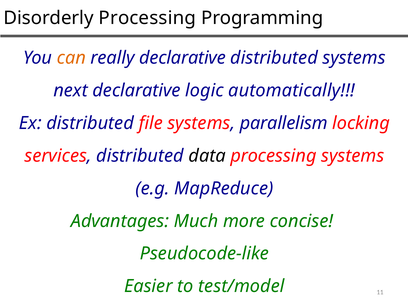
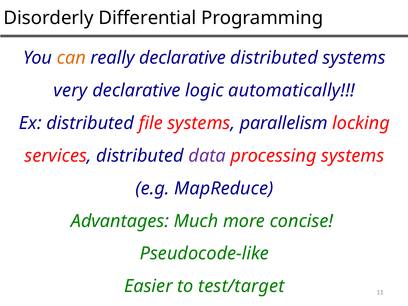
Disorderly Processing: Processing -> Differential
next: next -> very
data colour: black -> purple
test/model: test/model -> test/target
